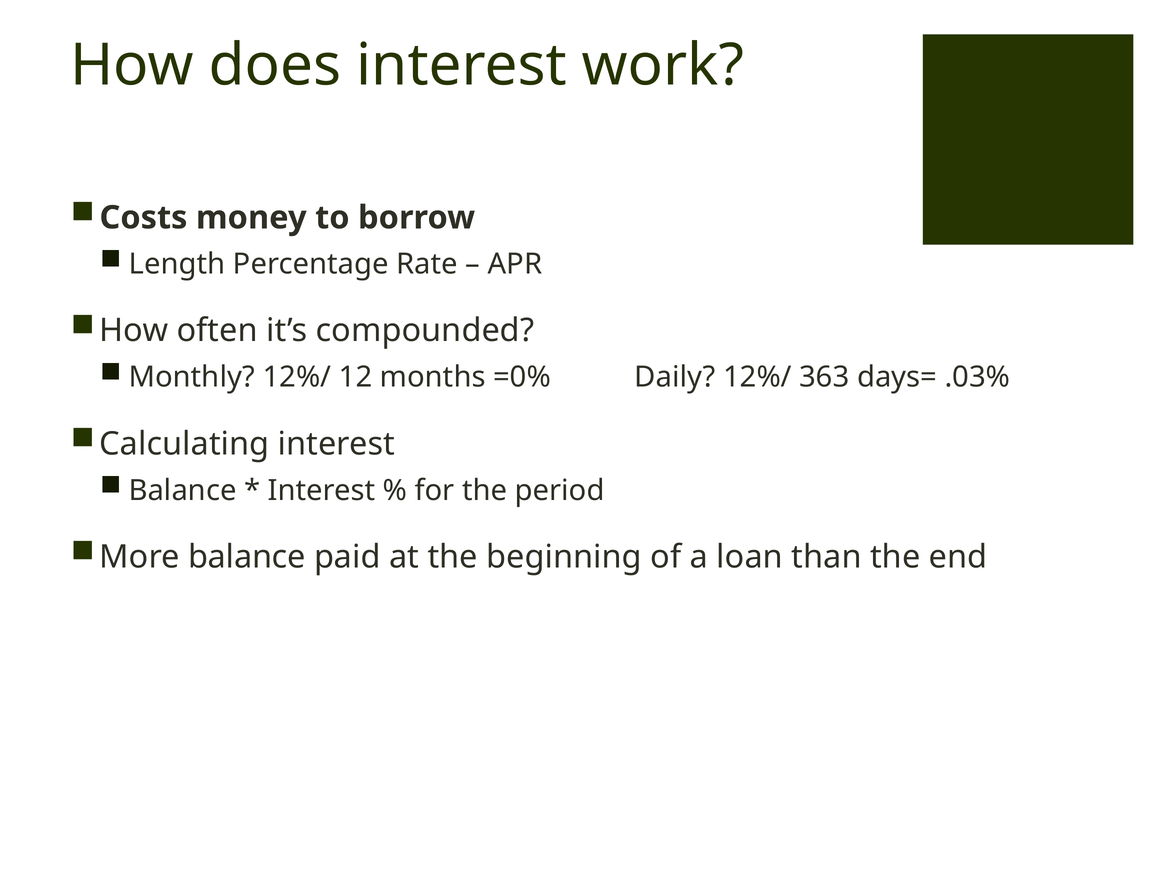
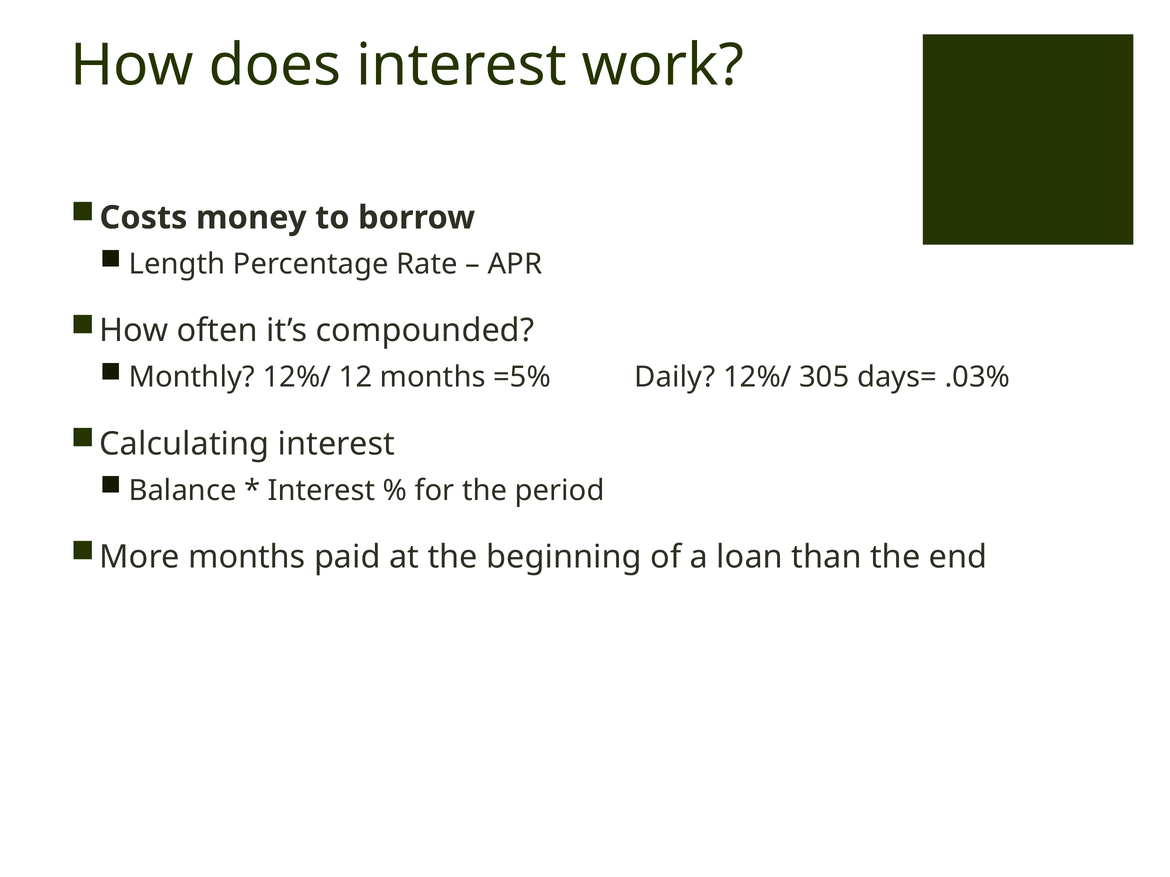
=0%: =0% -> =5%
363: 363 -> 305
More balance: balance -> months
